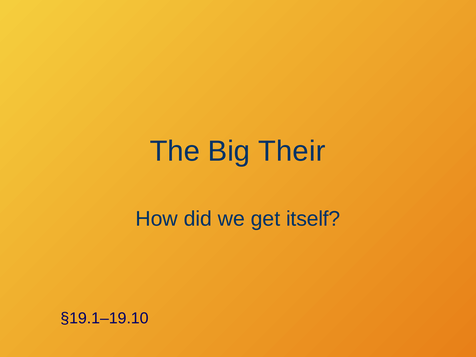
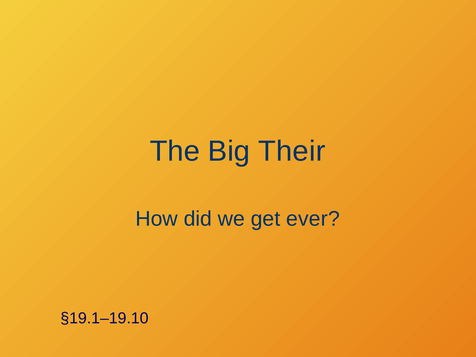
itself: itself -> ever
